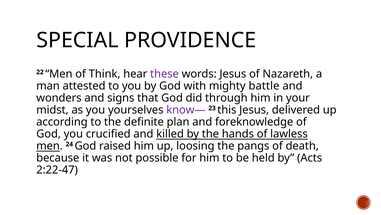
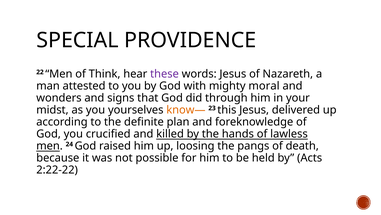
battle: battle -> moral
know— colour: purple -> orange
2:22-47: 2:22-47 -> 2:22-22
